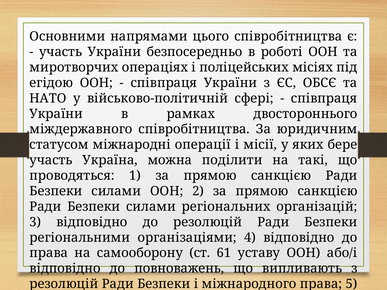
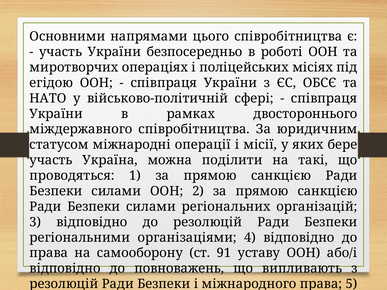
61: 61 -> 91
